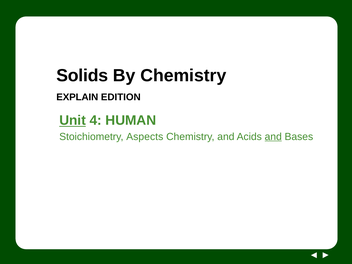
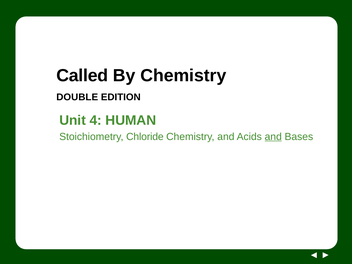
Solids: Solids -> Called
EXPLAIN: EXPLAIN -> DOUBLE
Unit underline: present -> none
Aspects: Aspects -> Chloride
